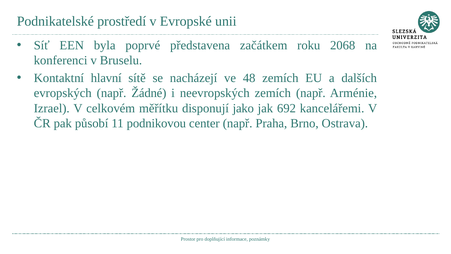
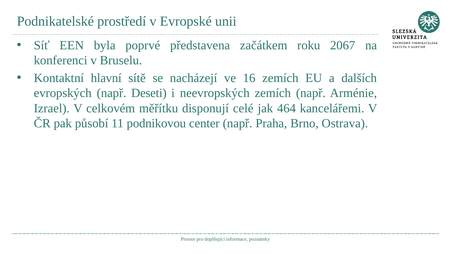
2068: 2068 -> 2067
48: 48 -> 16
Žádné: Žádné -> Deseti
jako: jako -> celé
692: 692 -> 464
